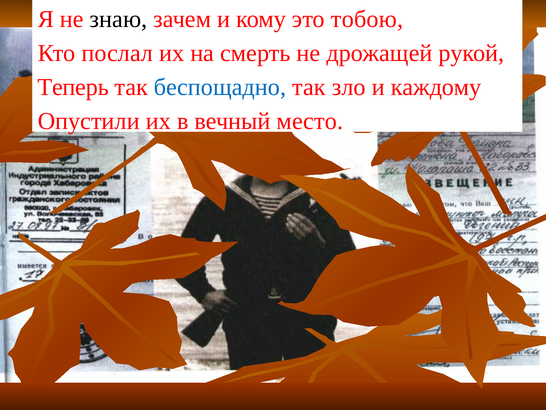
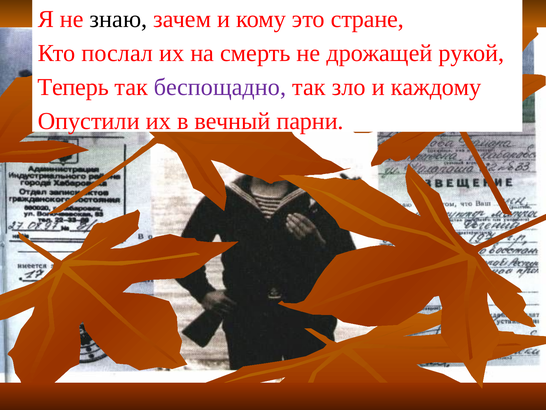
тобою: тобою -> стране
беспощадно colour: blue -> purple
место: место -> парни
